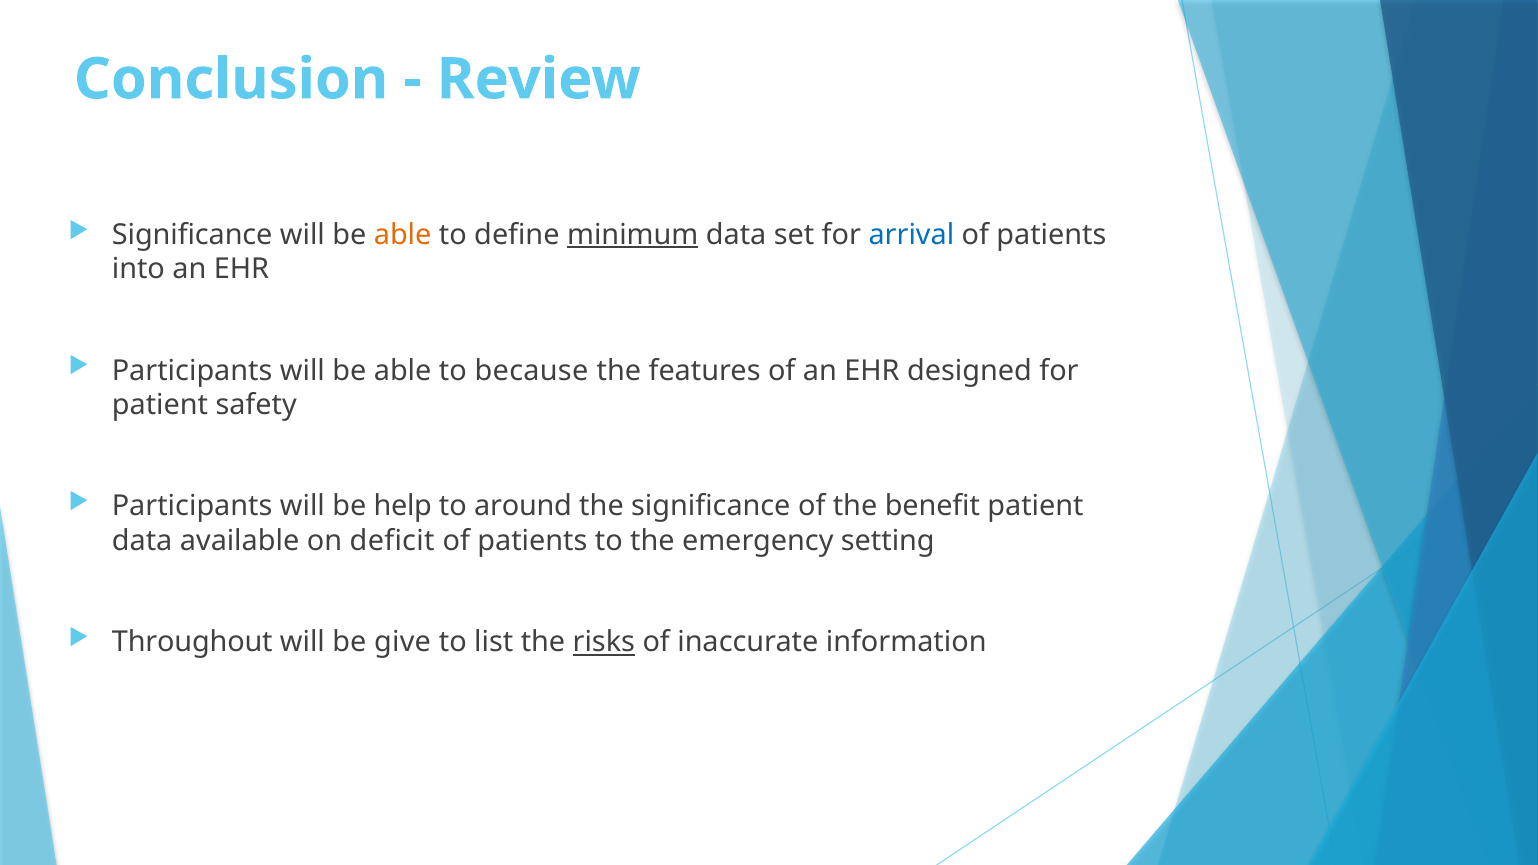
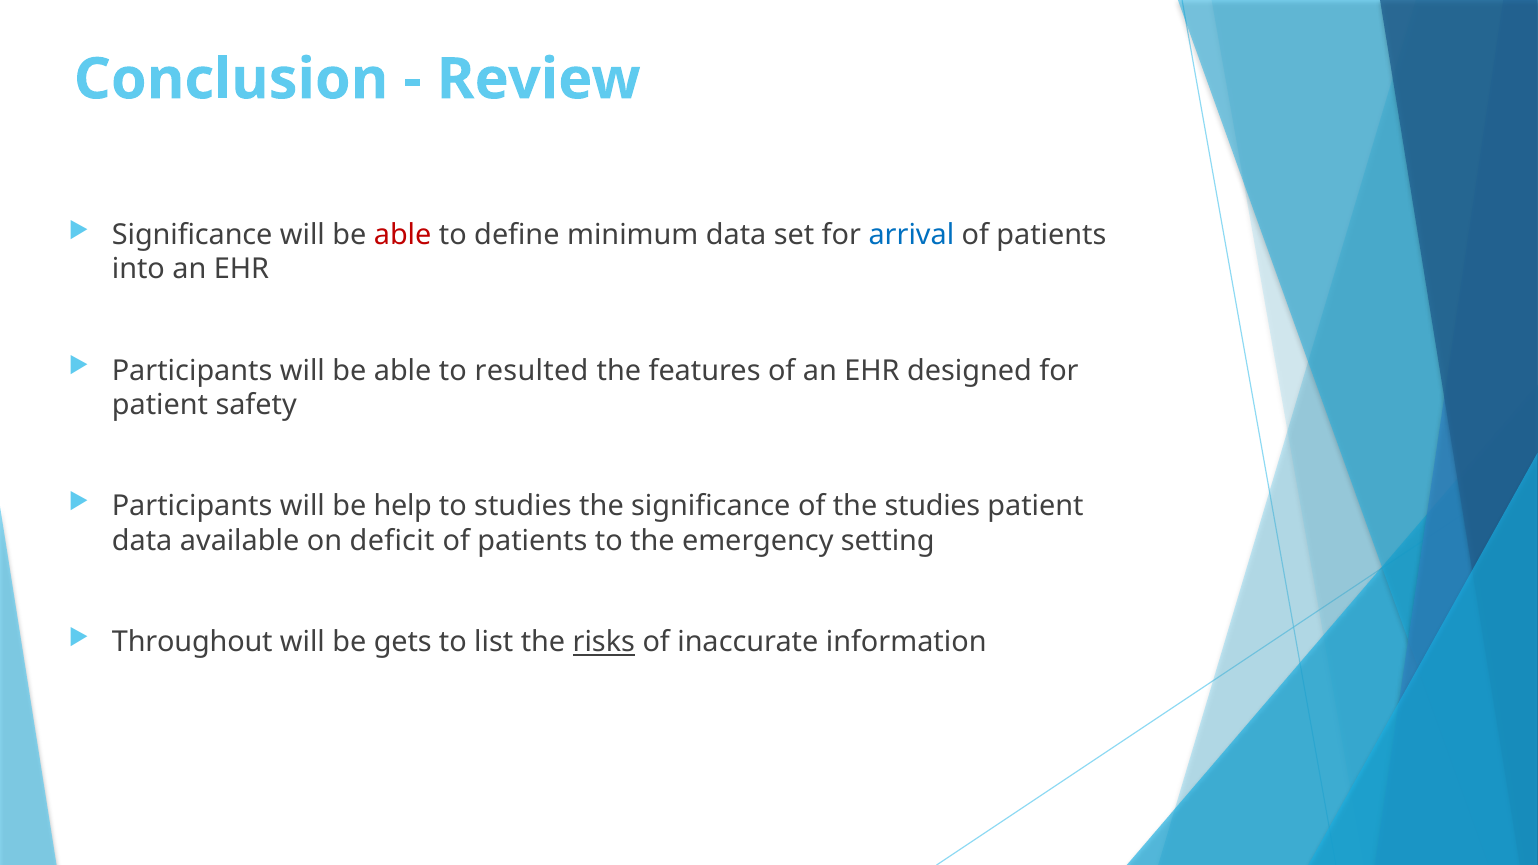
able at (403, 235) colour: orange -> red
minimum underline: present -> none
because: because -> resulted
to around: around -> studies
the benefit: benefit -> studies
give: give -> gets
